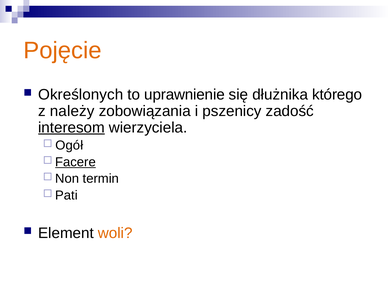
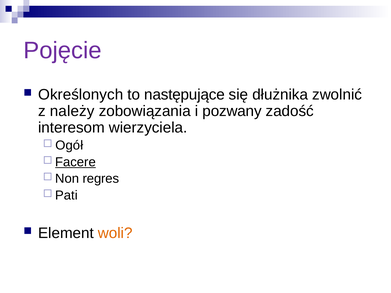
Pojęcie colour: orange -> purple
uprawnienie: uprawnienie -> następujące
którego: którego -> zwolnić
pszenicy: pszenicy -> pozwany
interesom underline: present -> none
termin: termin -> regres
